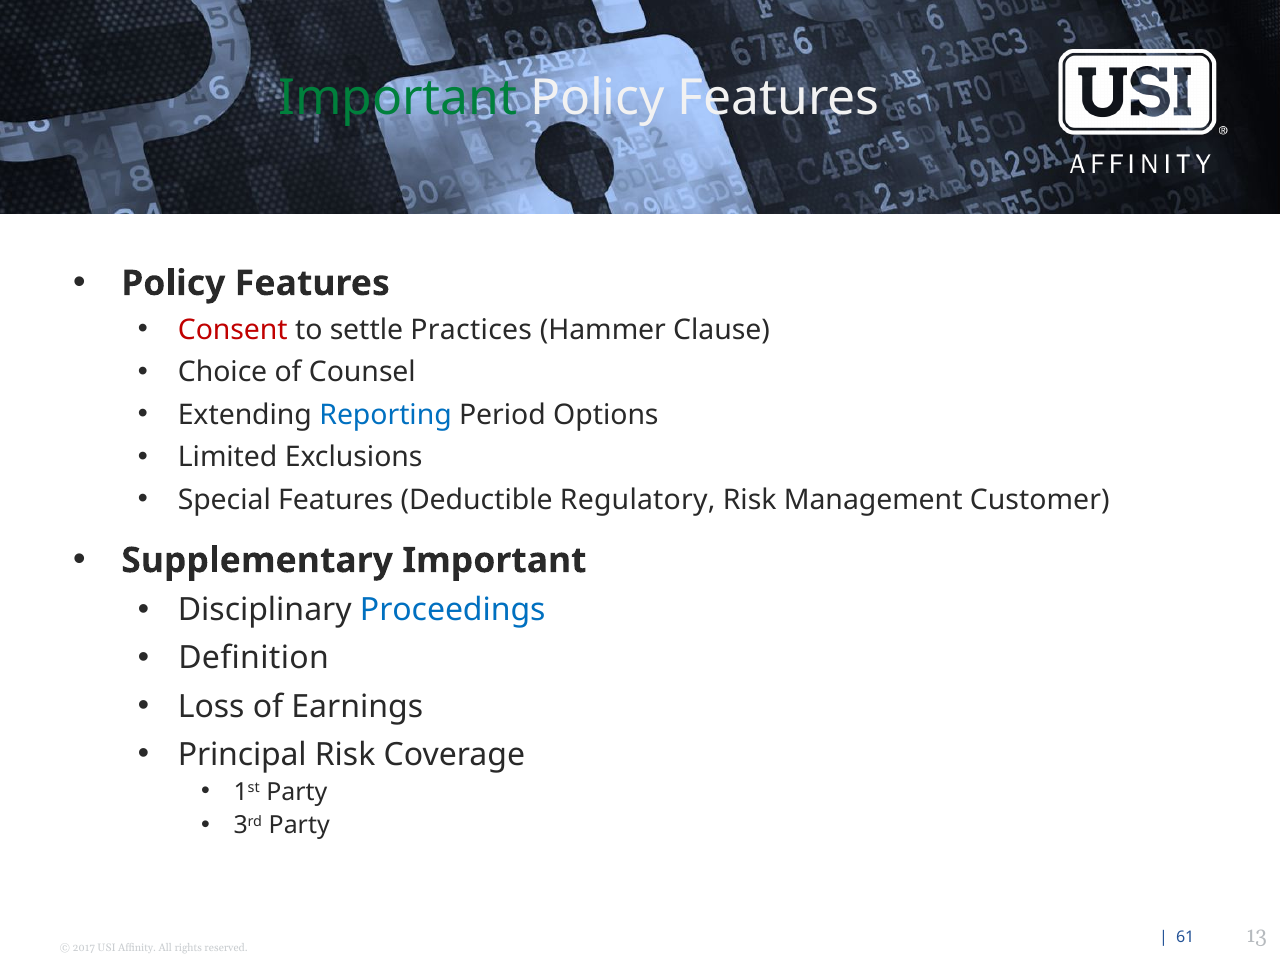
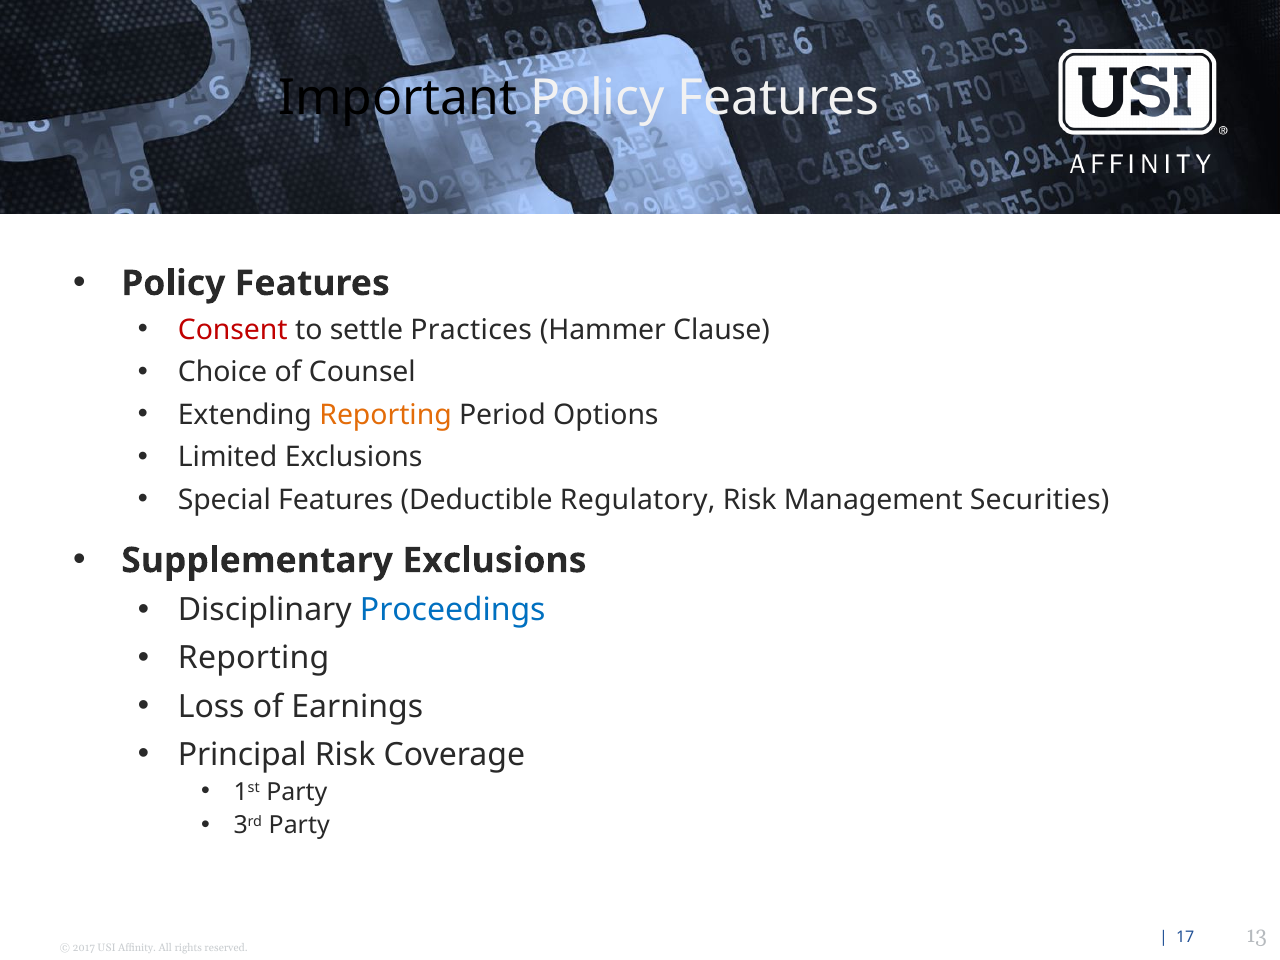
Important at (398, 98) colour: green -> black
Reporting at (386, 415) colour: blue -> orange
Customer: Customer -> Securities
Supplementary Important: Important -> Exclusions
Definition at (254, 658): Definition -> Reporting
61: 61 -> 17
